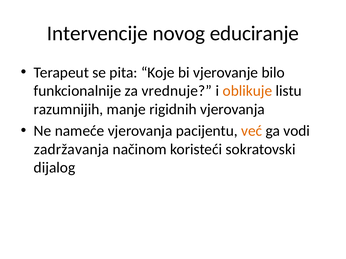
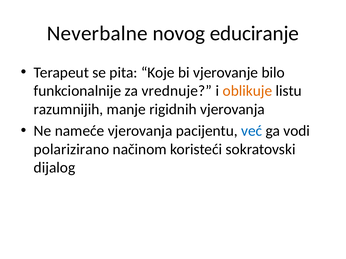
Intervencije: Intervencije -> Neverbalne
već colour: orange -> blue
zadržavanja: zadržavanja -> polarizirano
